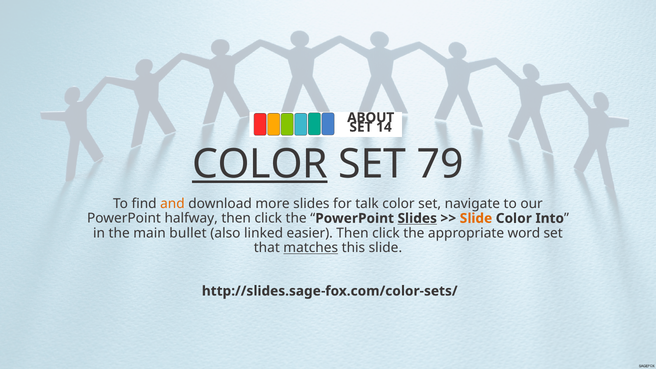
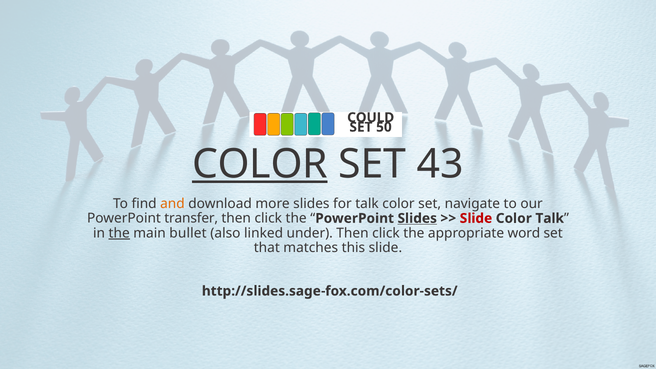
ABOUT: ABOUT -> COULD
14: 14 -> 50
79: 79 -> 43
halfway: halfway -> transfer
Slide at (476, 218) colour: orange -> red
Color Into: Into -> Talk
the at (119, 233) underline: none -> present
easier: easier -> under
matches underline: present -> none
